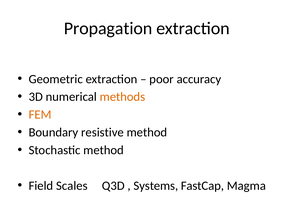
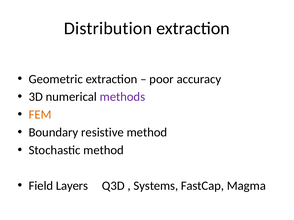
Propagation: Propagation -> Distribution
methods colour: orange -> purple
Scales: Scales -> Layers
